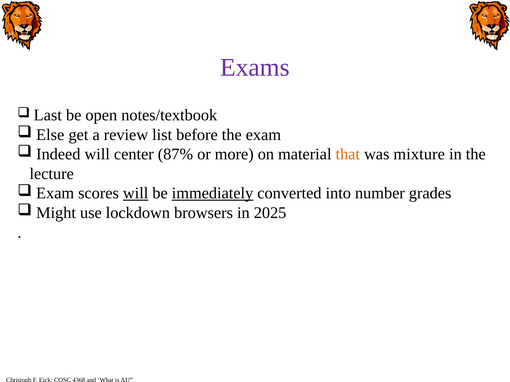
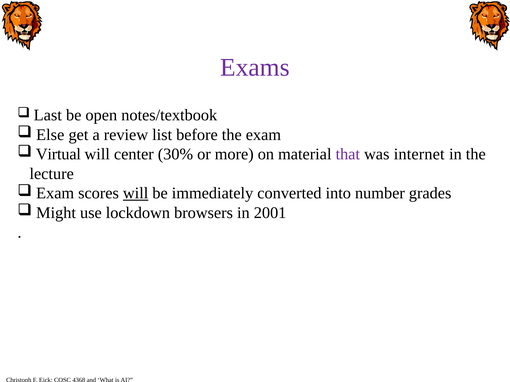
Indeed: Indeed -> Virtual
87%: 87% -> 30%
that colour: orange -> purple
mixture: mixture -> internet
immediately underline: present -> none
2025: 2025 -> 2001
